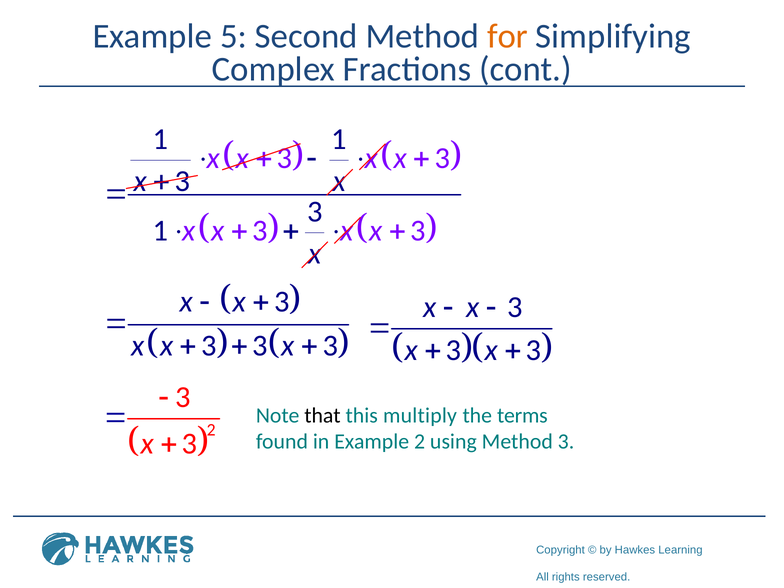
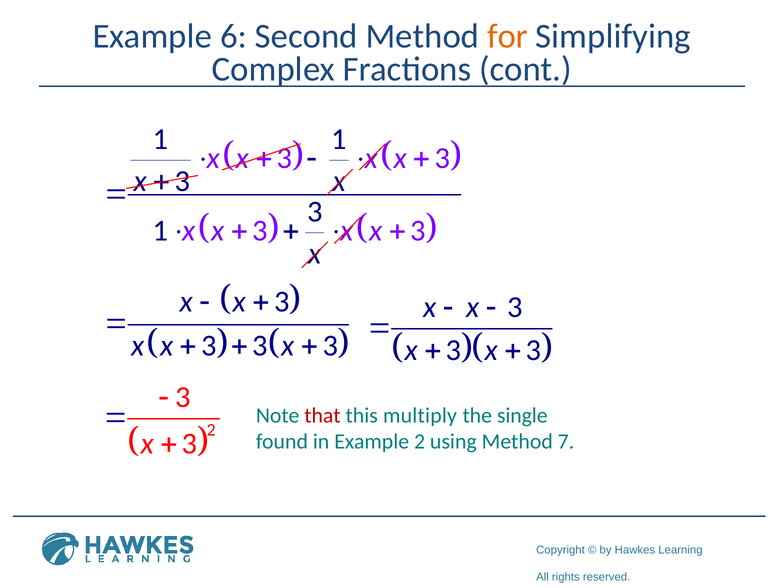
5: 5 -> 6
that colour: black -> red
terms: terms -> single
Method 3: 3 -> 7
